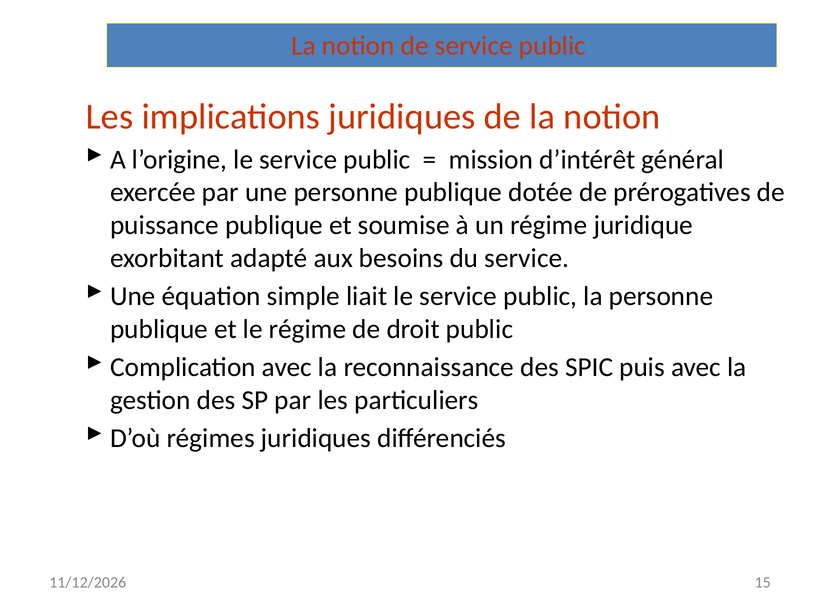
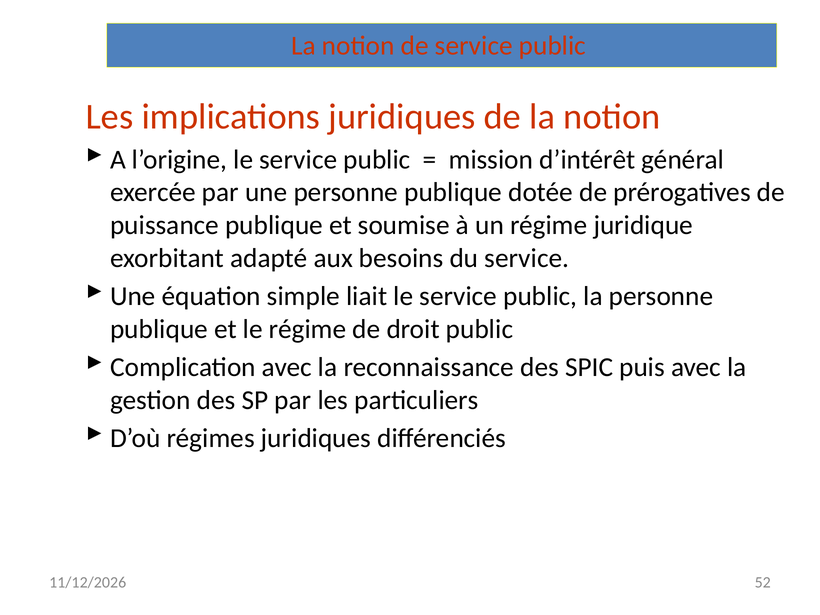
15: 15 -> 52
